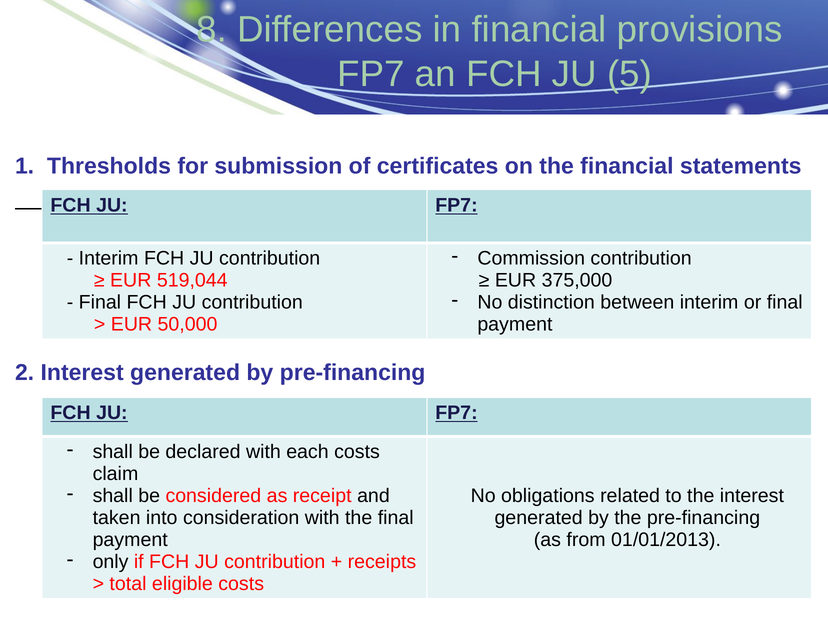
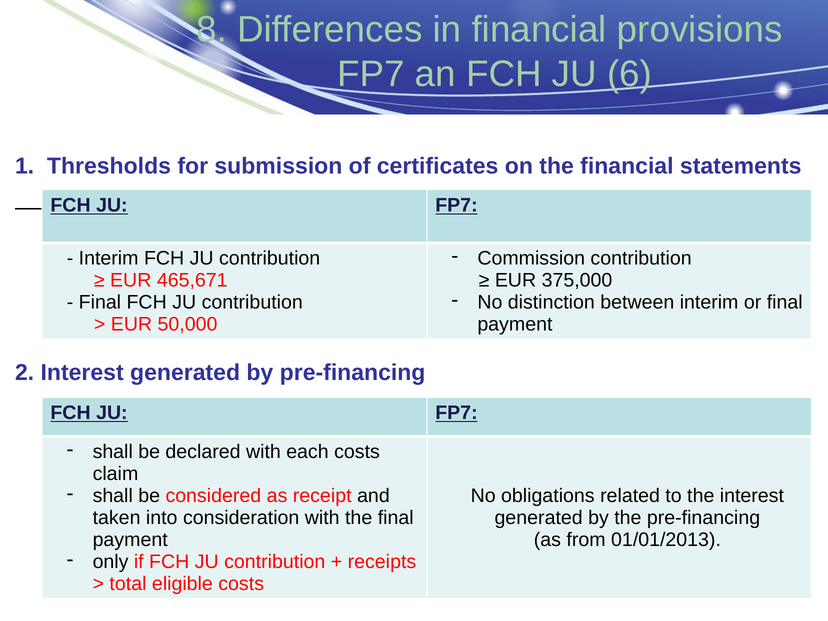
5: 5 -> 6
519,044: 519,044 -> 465,671
